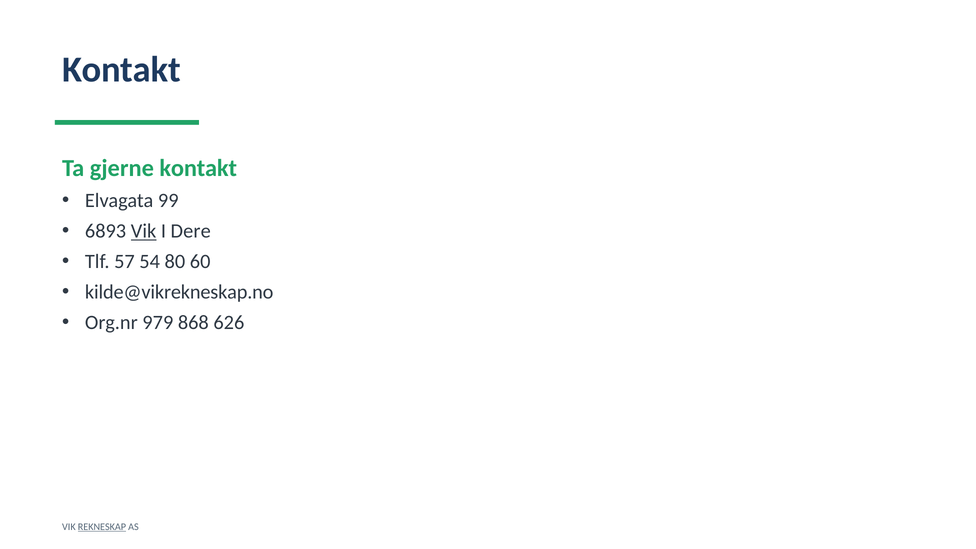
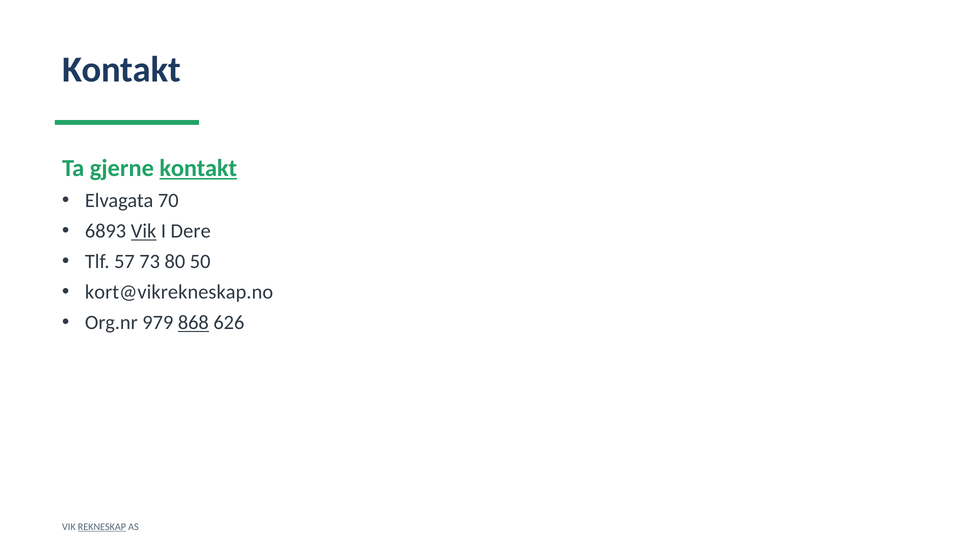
kontakt at (198, 168) underline: none -> present
99: 99 -> 70
54: 54 -> 73
60: 60 -> 50
kilde@vikrekneskap.no: kilde@vikrekneskap.no -> kort@vikrekneskap.no
868 underline: none -> present
